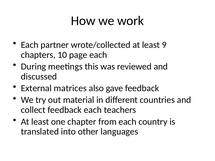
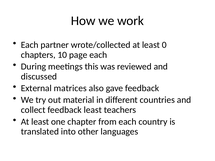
9: 9 -> 0
feedback each: each -> least
